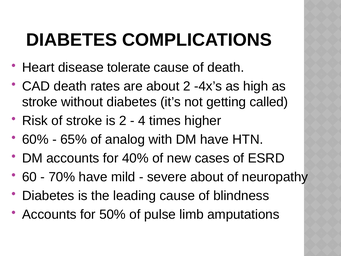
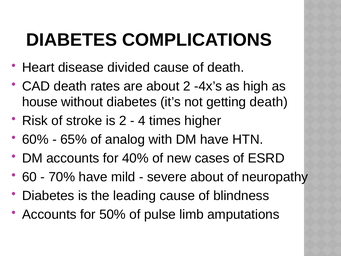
tolerate: tolerate -> divided
stroke at (40, 102): stroke -> house
getting called: called -> death
